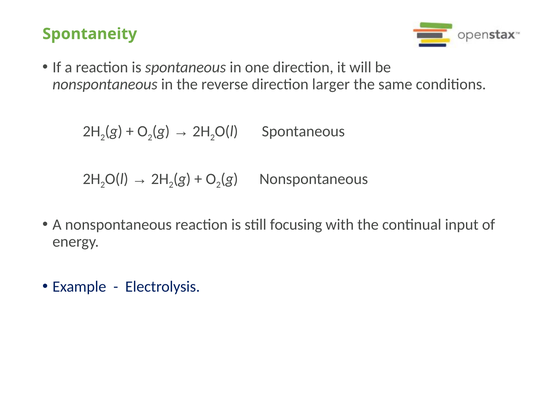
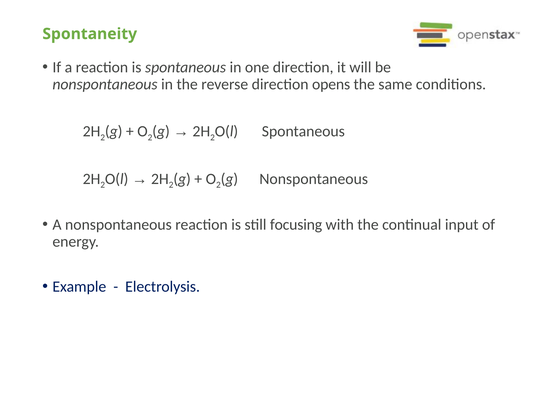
larger: larger -> opens
